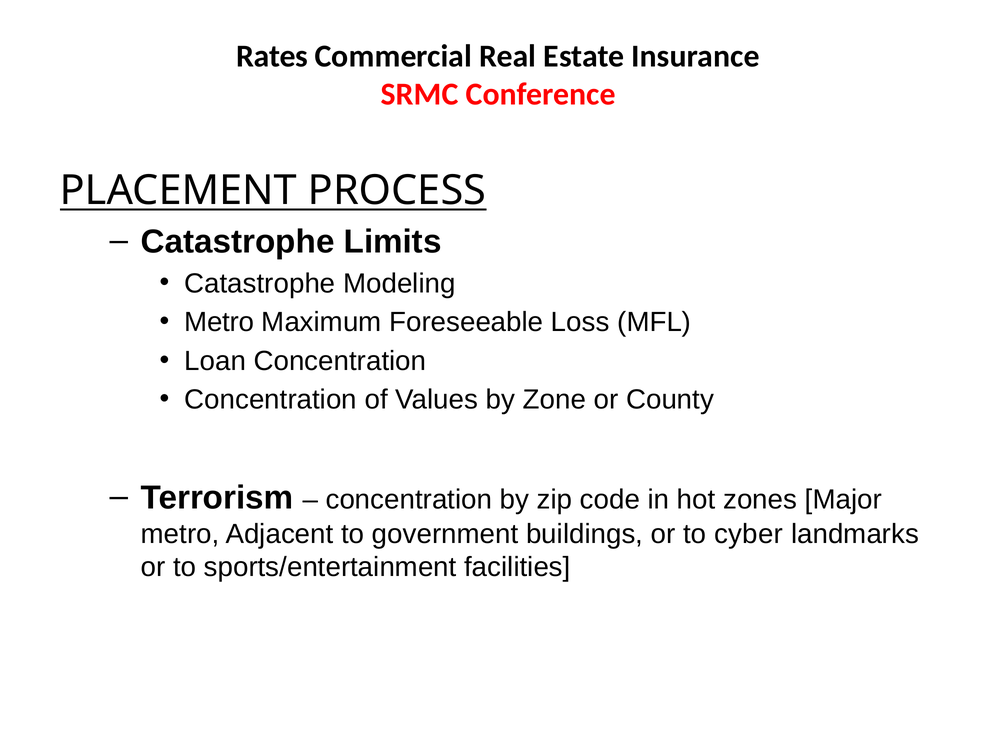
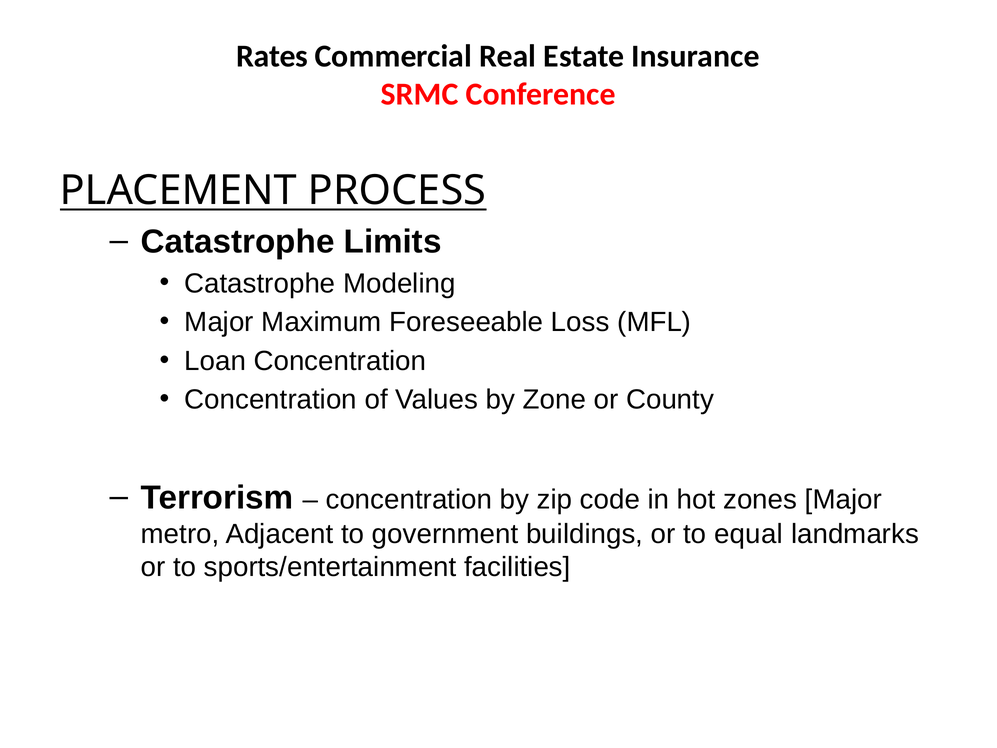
Metro at (219, 322): Metro -> Major
cyber: cyber -> equal
